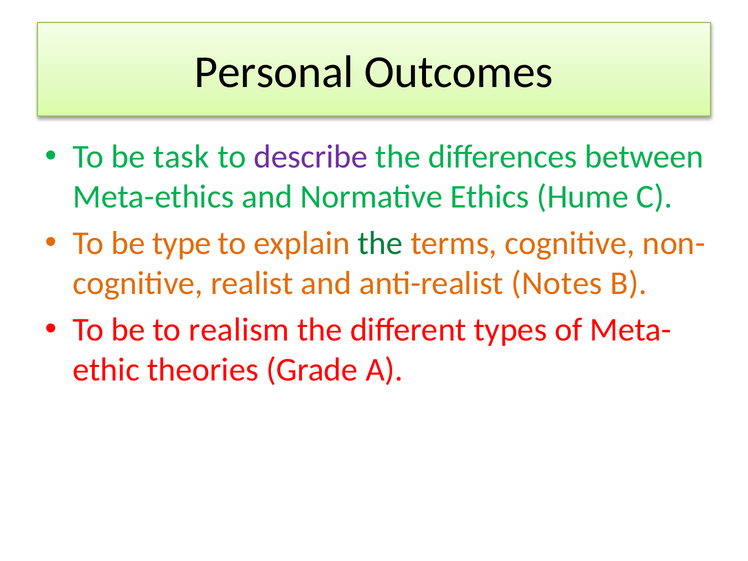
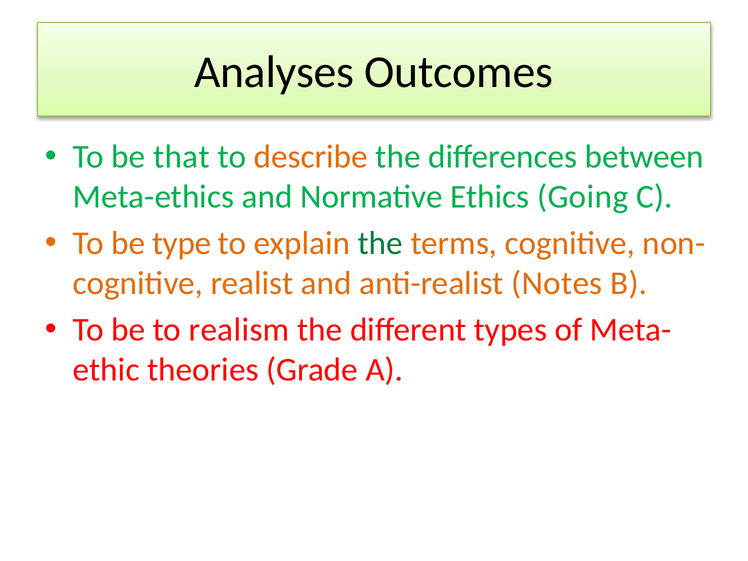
Personal: Personal -> Analyses
task: task -> that
describe colour: purple -> orange
Hume: Hume -> Going
